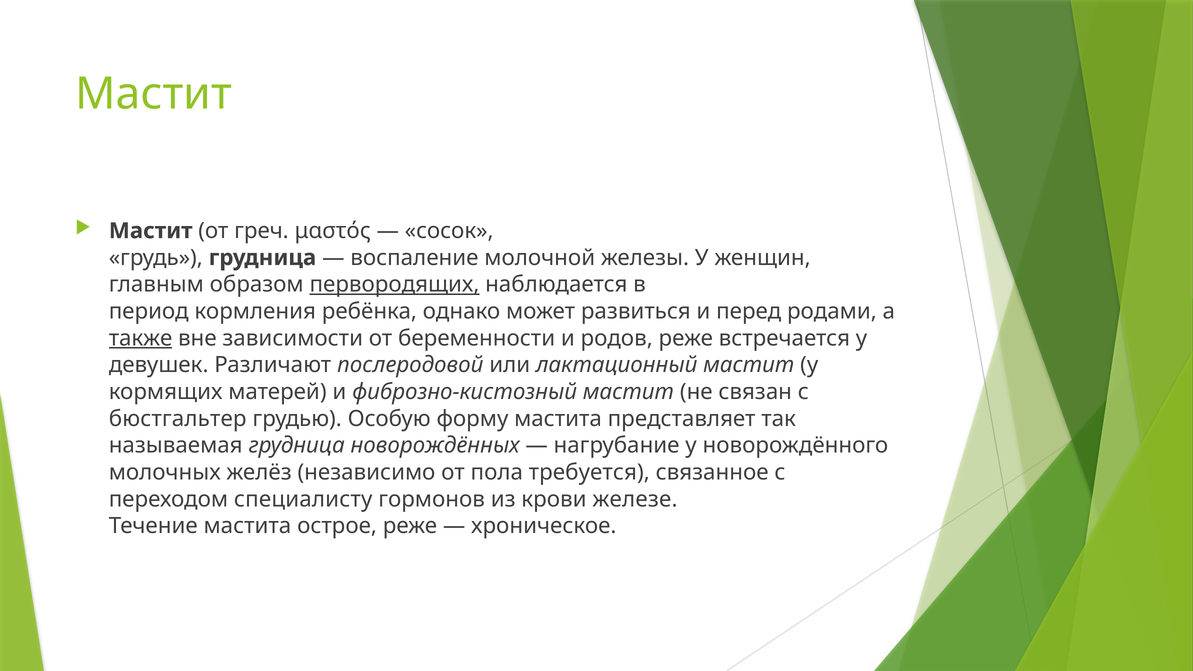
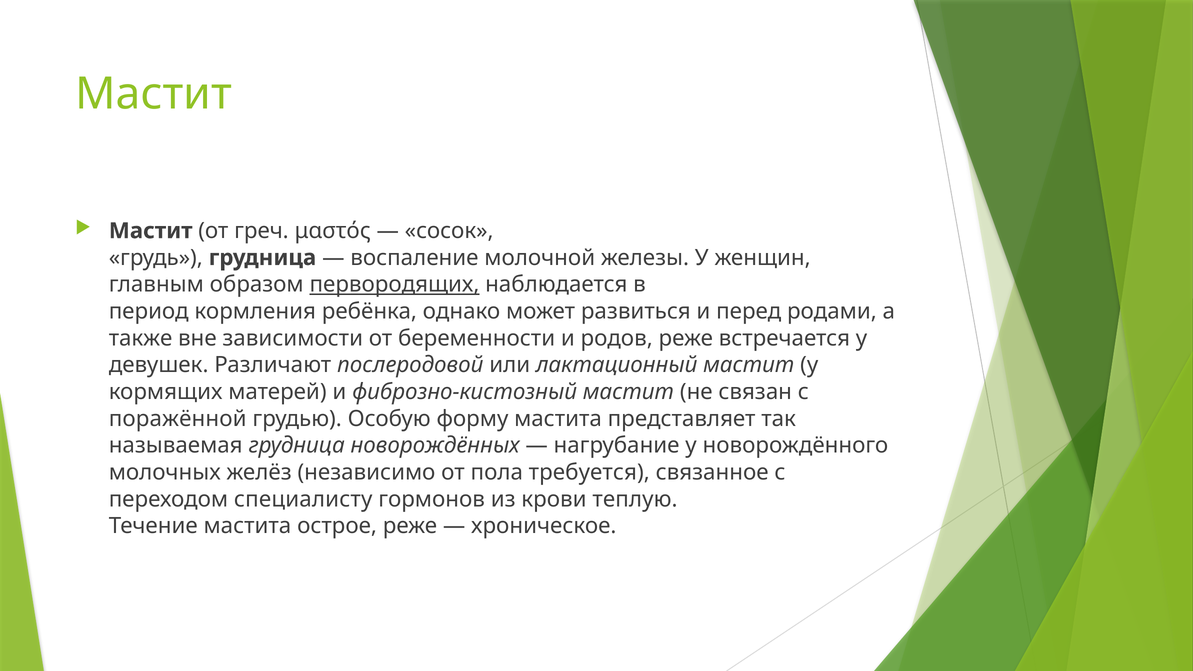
также underline: present -> none
бюстгальтер: бюстгальтер -> поражённой
железе: железе -> теплую
